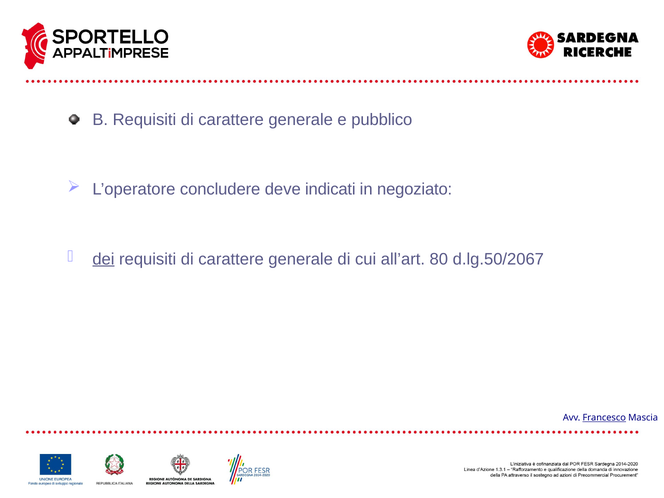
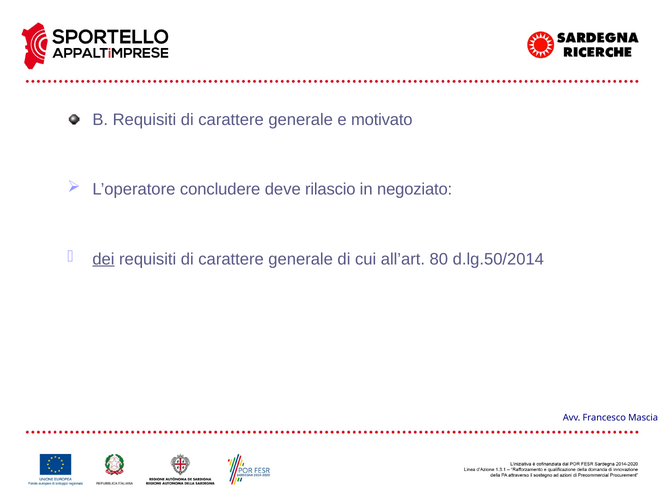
pubblico: pubblico -> motivato
indicati: indicati -> rilascio
d.lg.50/2067: d.lg.50/2067 -> d.lg.50/2014
Francesco underline: present -> none
